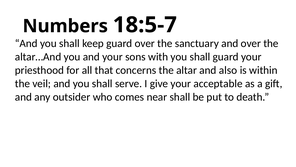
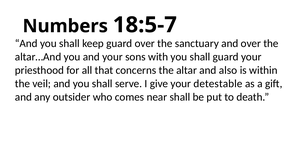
acceptable: acceptable -> detestable
